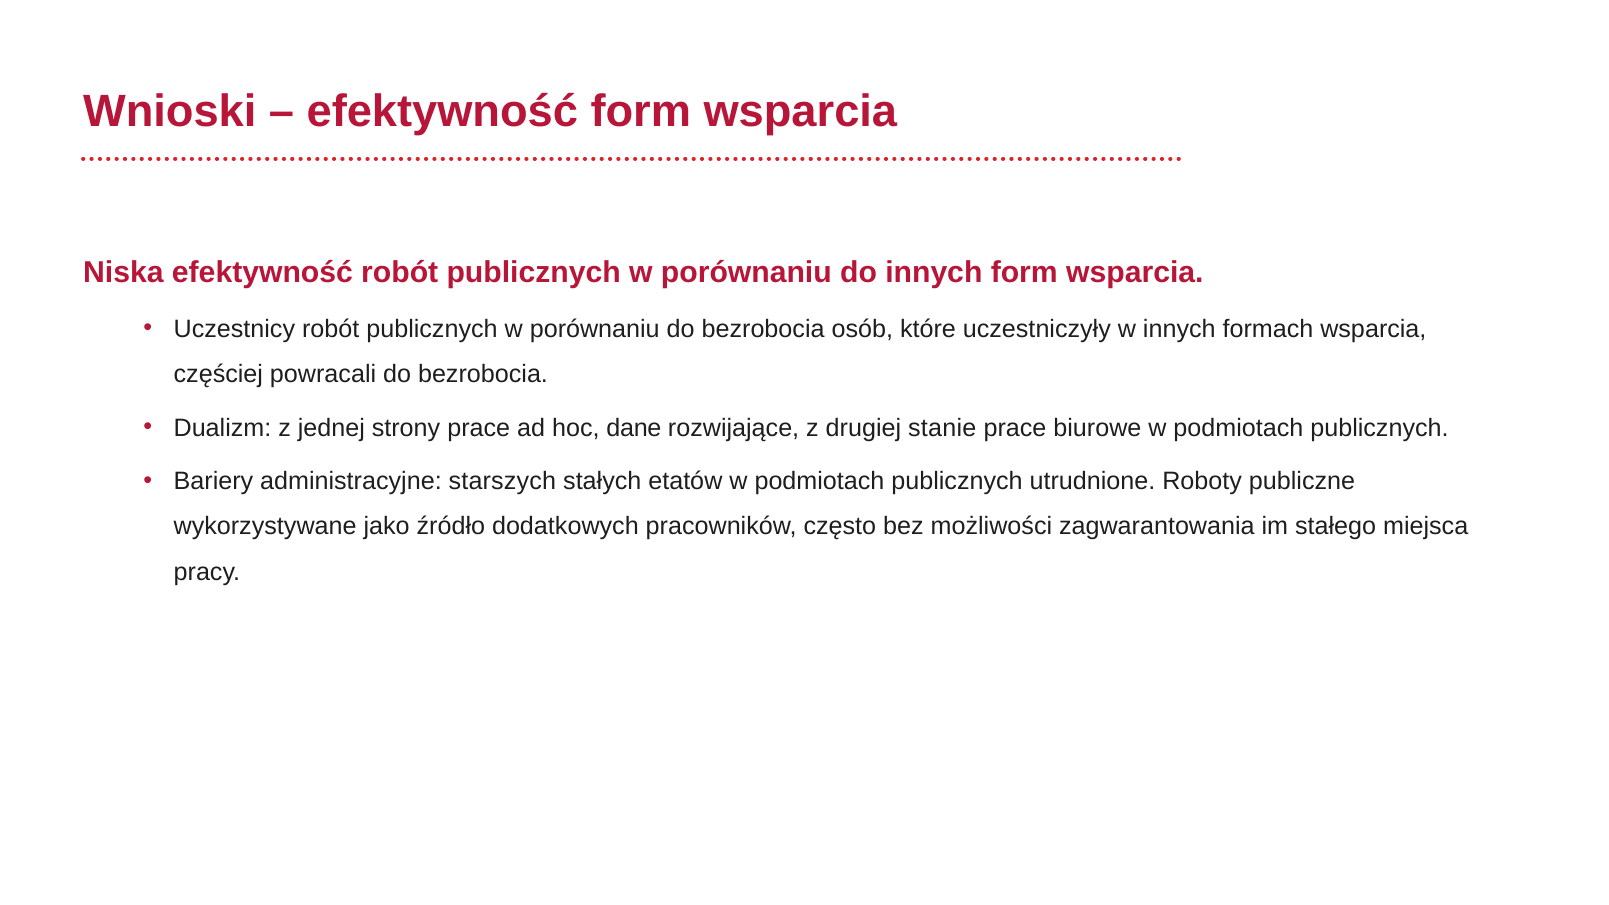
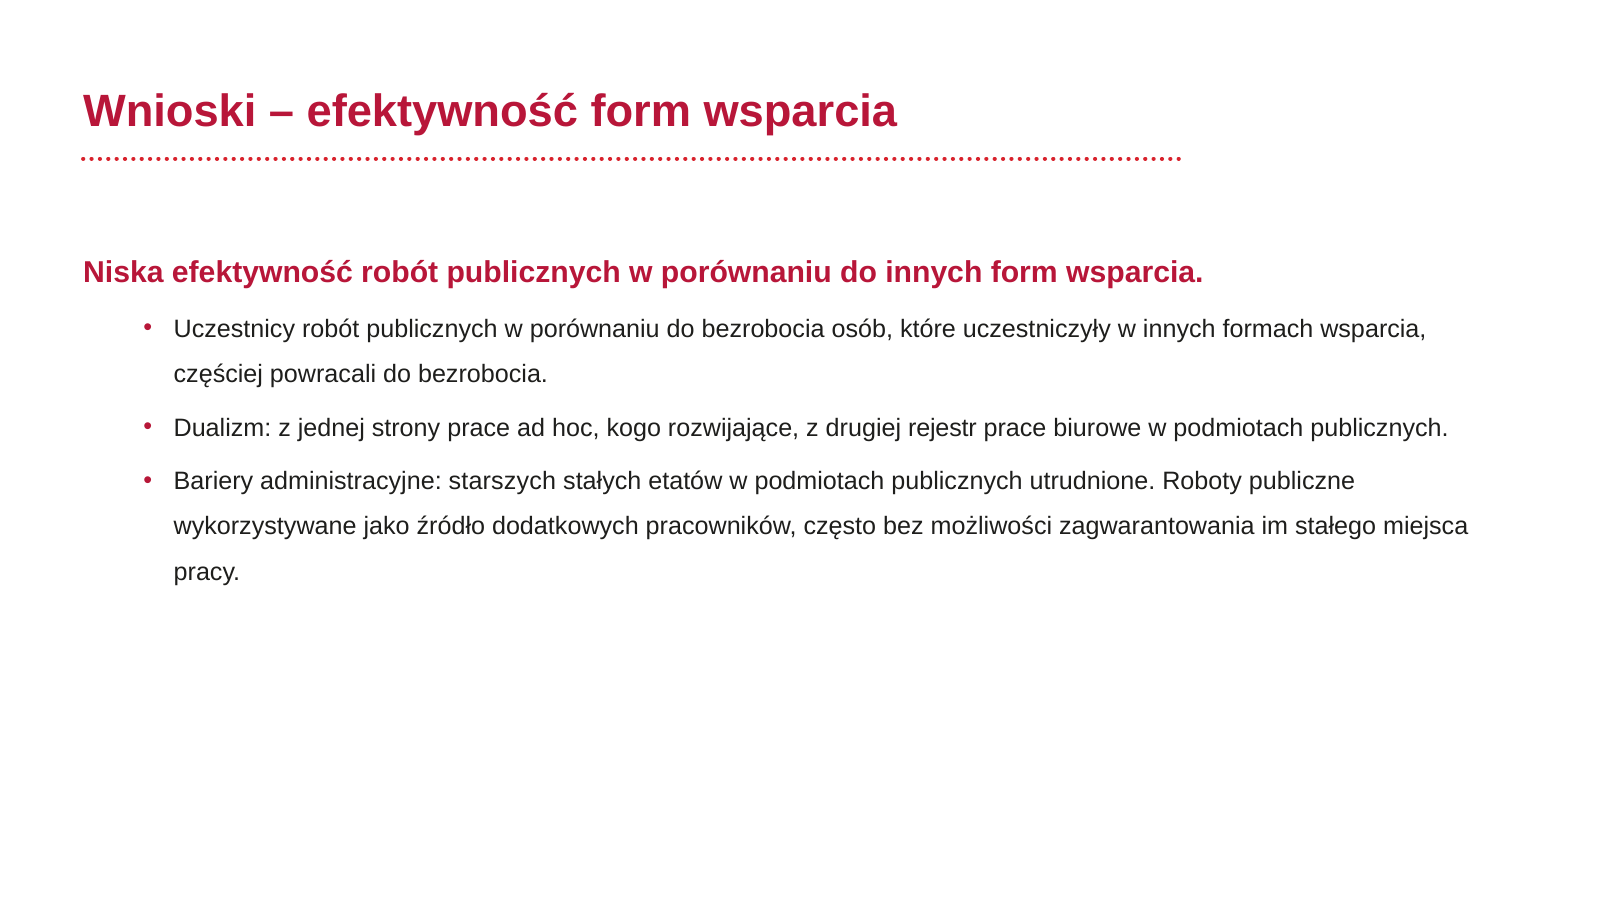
dane: dane -> kogo
stanie: stanie -> rejestr
